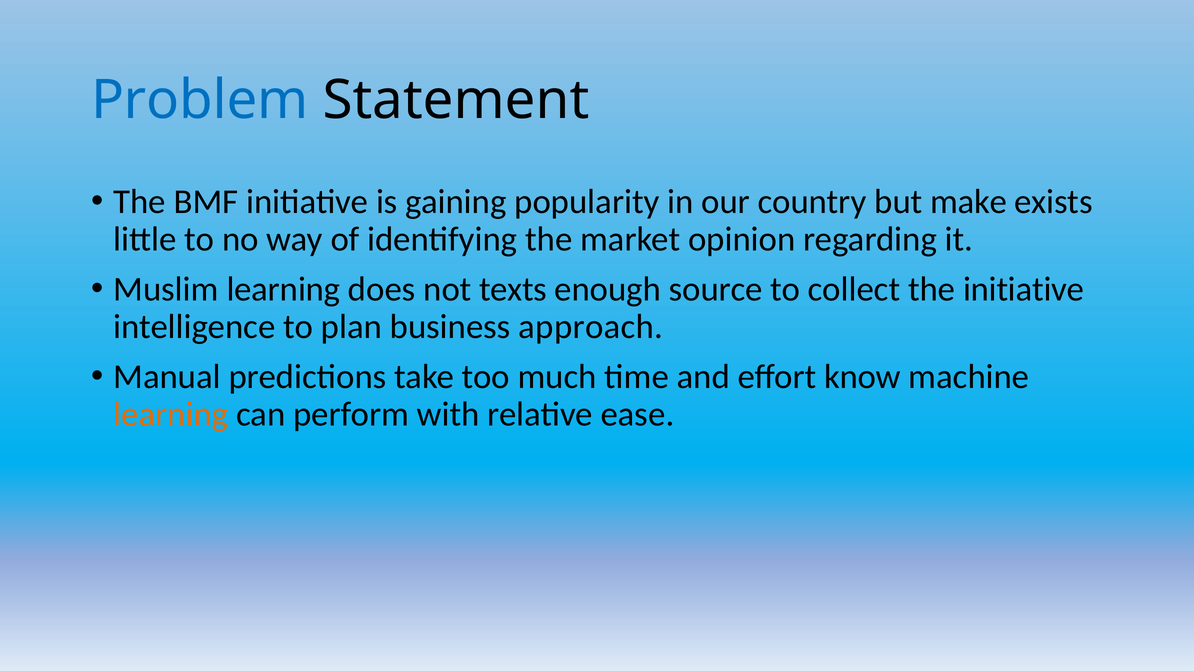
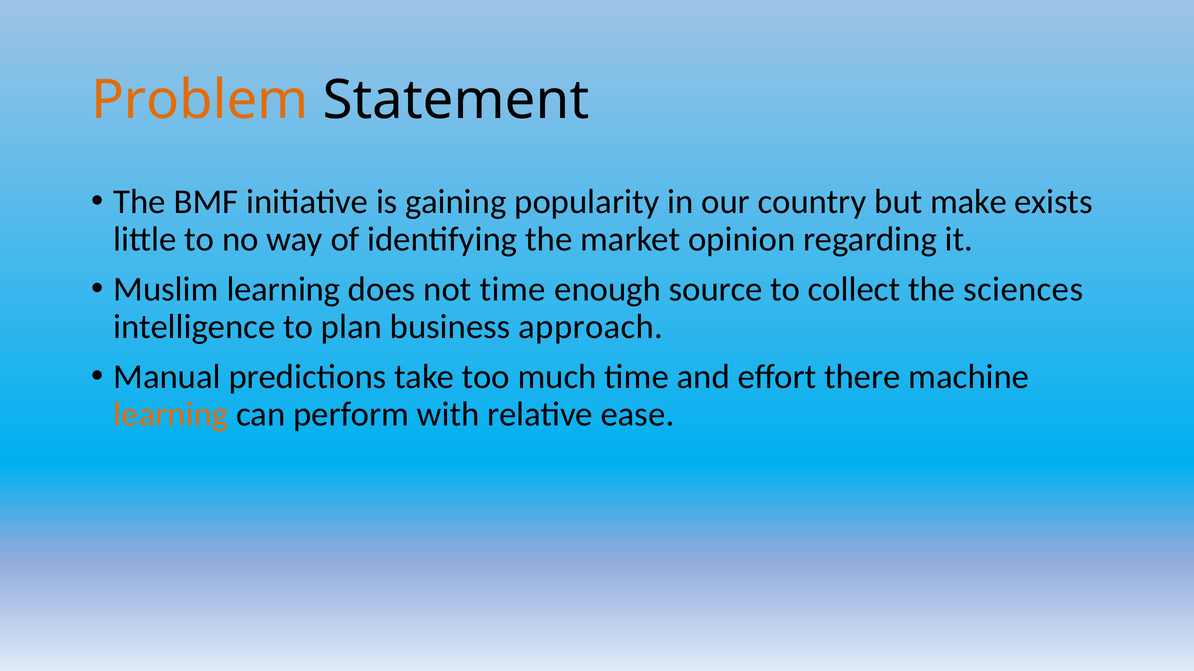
Problem colour: blue -> orange
not texts: texts -> time
the initiative: initiative -> sciences
know: know -> there
